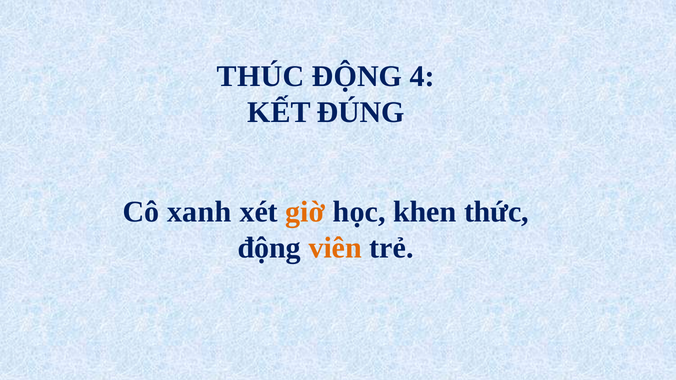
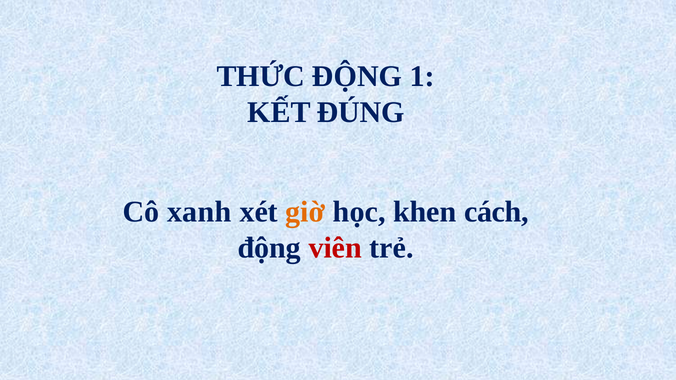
THÚC: THÚC -> THỨC
4: 4 -> 1
thức: thức -> cách
viên colour: orange -> red
